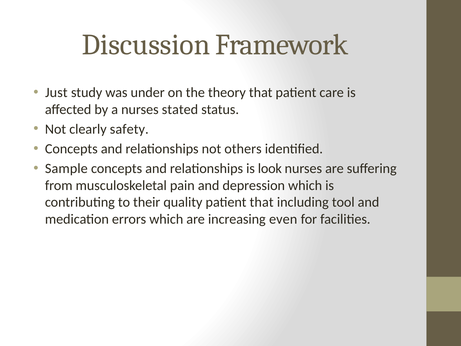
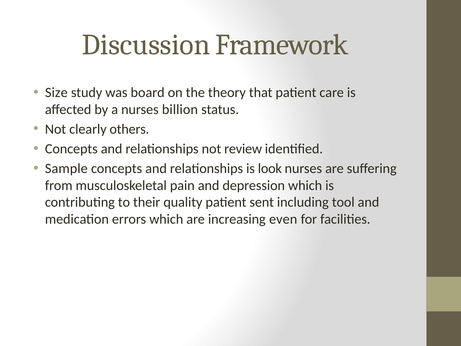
Just: Just -> Size
under: under -> board
stated: stated -> billion
safety: safety -> others
others: others -> review
patient that: that -> sent
